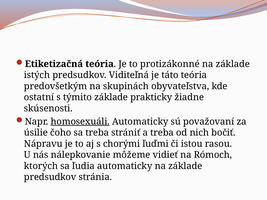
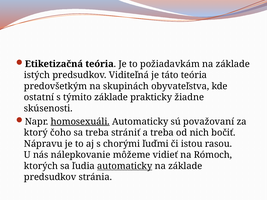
protizákonné: protizákonné -> požiadavkám
úsilie: úsilie -> ktorý
automaticky at (125, 166) underline: none -> present
